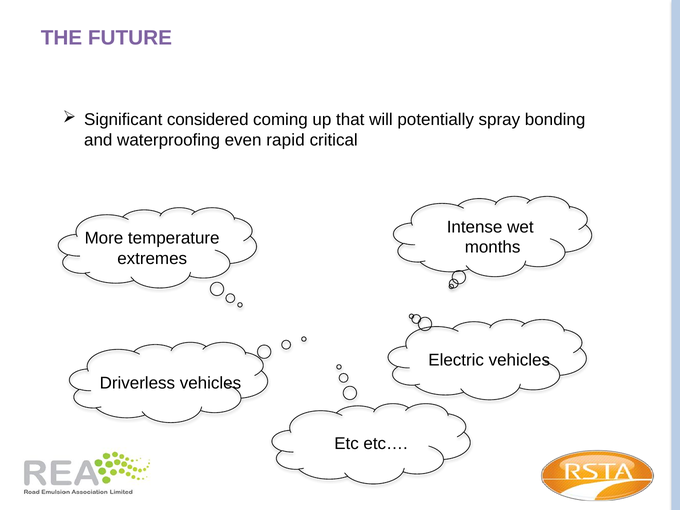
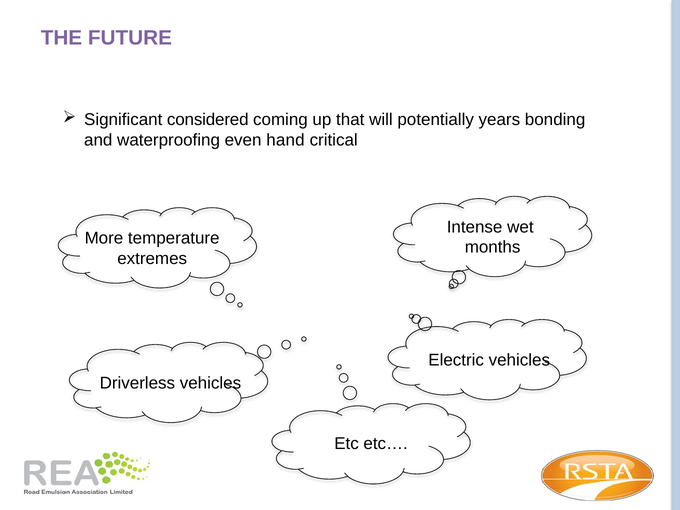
spray: spray -> years
rapid: rapid -> hand
